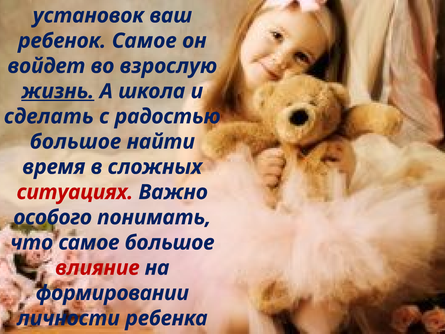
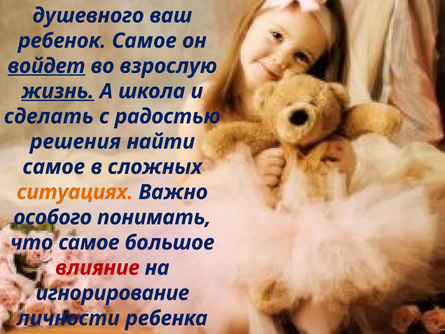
установок: установок -> душевного
войдет underline: none -> present
большое at (75, 142): большое -> решения
время at (54, 167): время -> самое
ситуациях colour: red -> orange
формировании: формировании -> игнорирование
